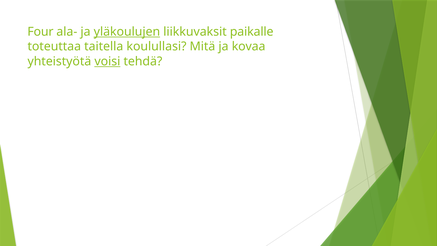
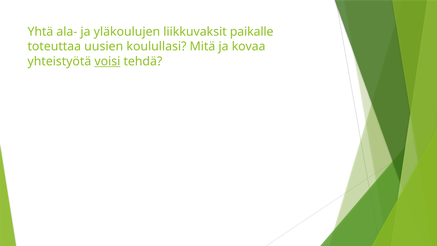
Four: Four -> Yhtä
yläkoulujen underline: present -> none
taitella: taitella -> uusien
